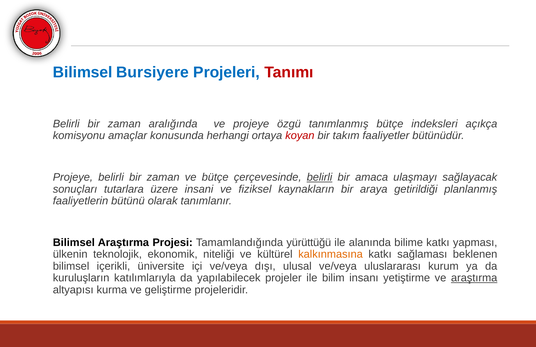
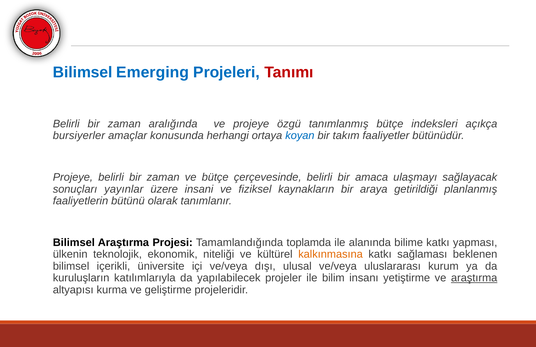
Bursiyere: Bursiyere -> Emerging
komisyonu: komisyonu -> bursiyerler
koyan colour: red -> blue
belirli at (320, 177) underline: present -> none
tutarlara: tutarlara -> yayınlar
yürüttüğü: yürüttüğü -> toplamda
